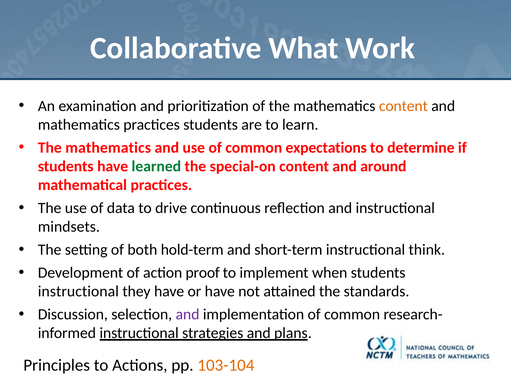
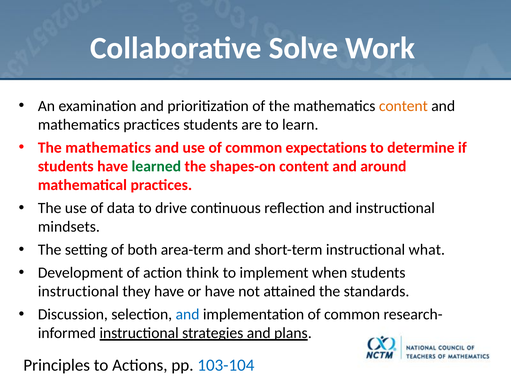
What: What -> Solve
special-on: special-on -> shapes-on
hold-term: hold-term -> area-term
think: think -> what
proof: proof -> think
and at (188, 315) colour: purple -> blue
103-104 colour: orange -> blue
